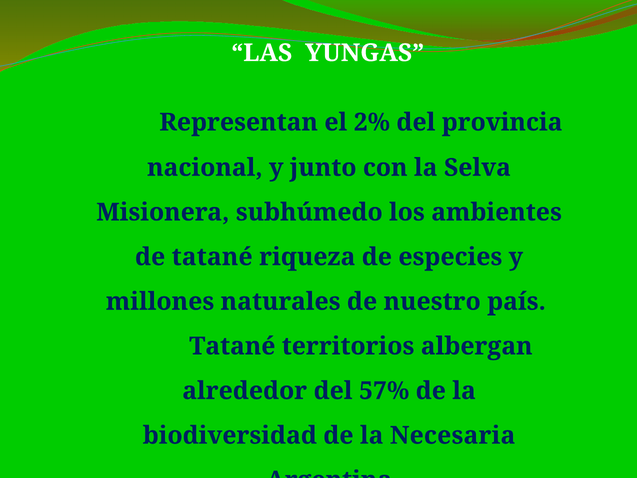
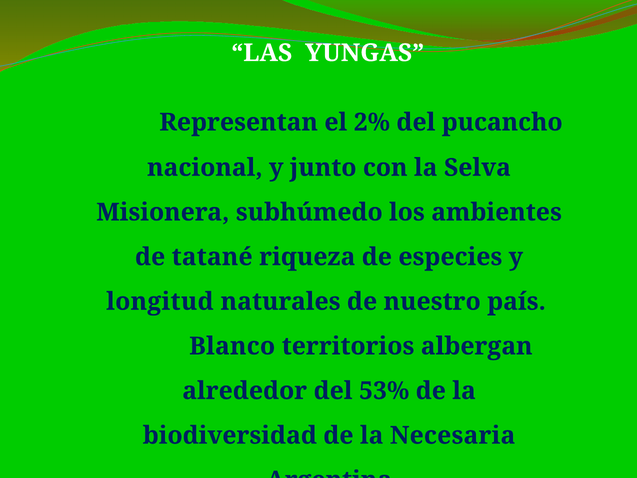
provincia: provincia -> pucancho
millones: millones -> longitud
Tatané at (232, 346): Tatané -> Blanco
57%: 57% -> 53%
